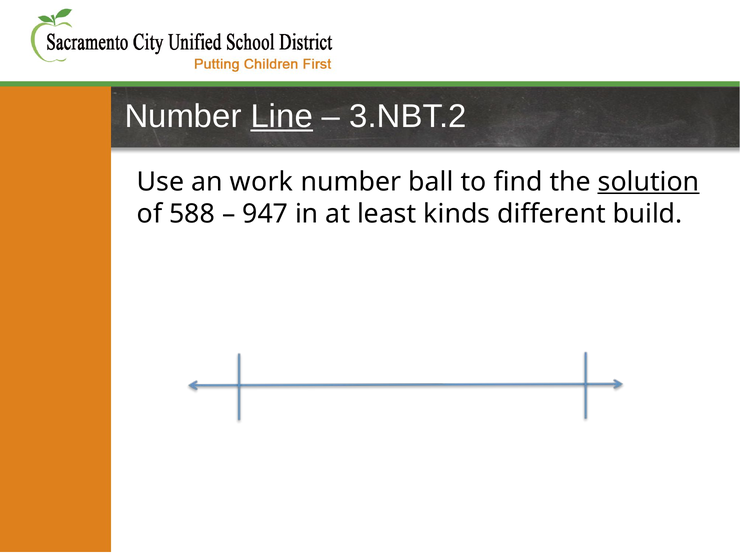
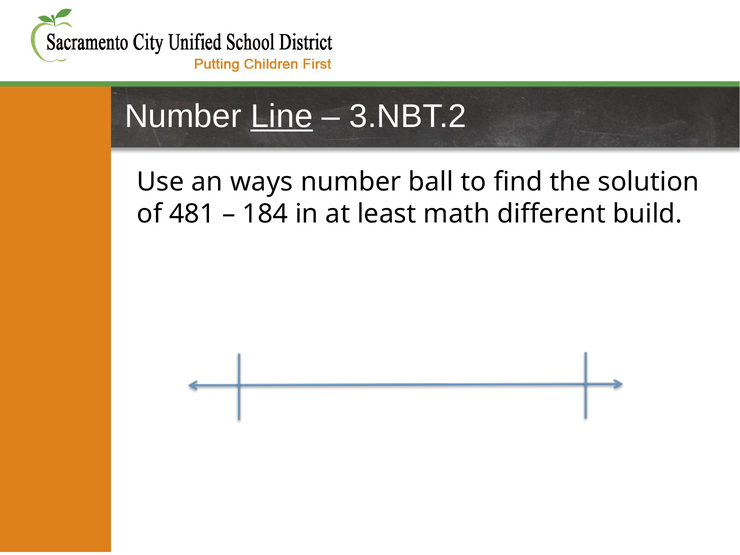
work: work -> ways
solution underline: present -> none
588: 588 -> 481
947: 947 -> 184
kinds: kinds -> math
